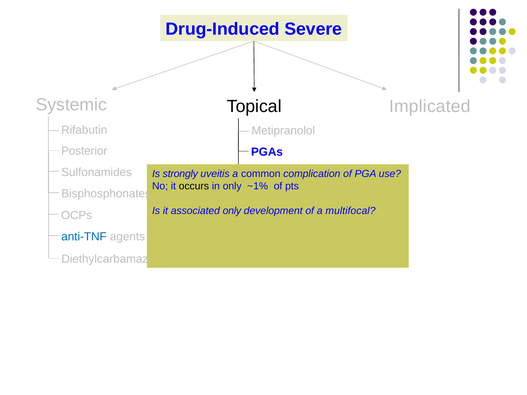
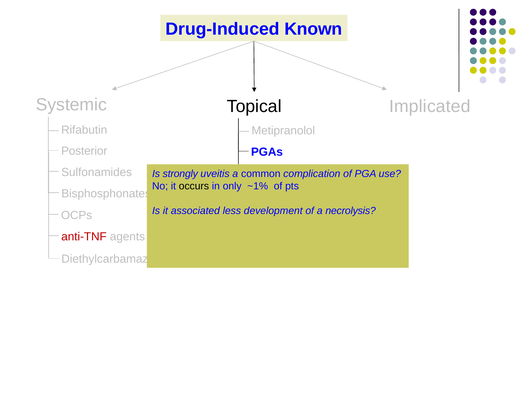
Severe: Severe -> Known
associated only: only -> less
multifocal: multifocal -> necrolysis
anti-TNF colour: blue -> red
